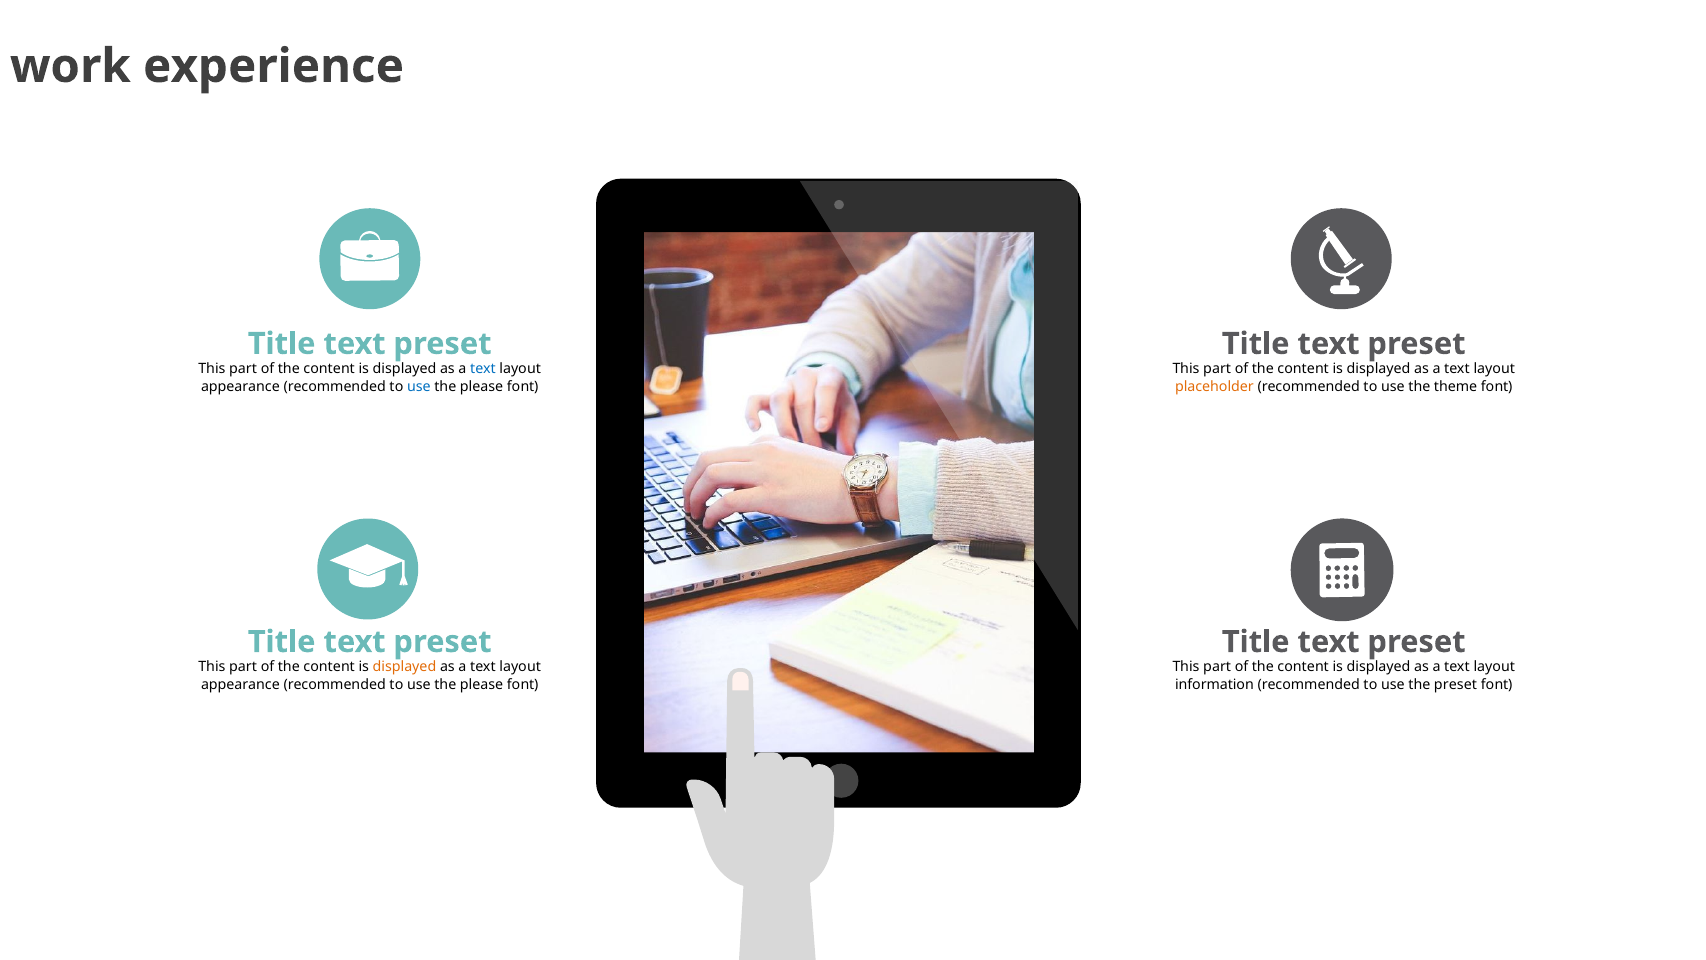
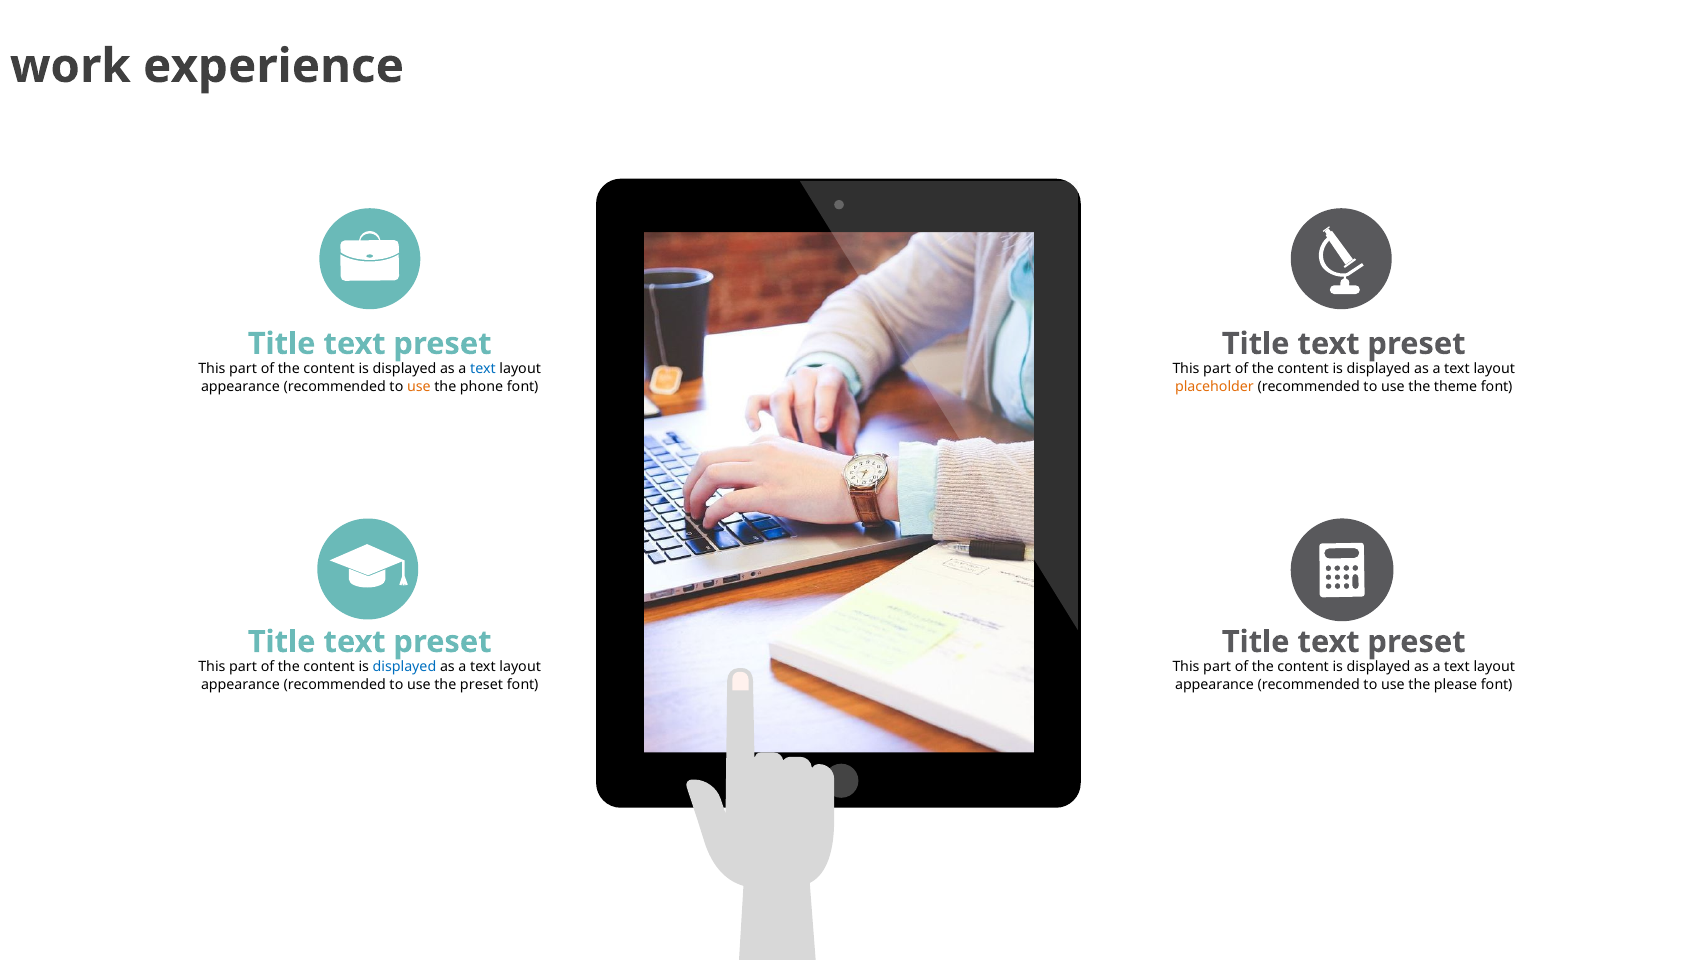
use at (419, 387) colour: blue -> orange
please at (482, 387): please -> phone
displayed at (404, 666) colour: orange -> blue
please at (482, 685): please -> preset
information at (1214, 685): information -> appearance
the preset: preset -> please
